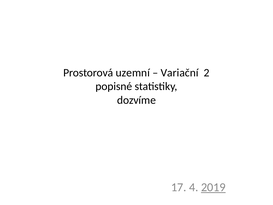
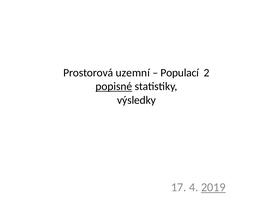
Variační: Variační -> Populací
popisné underline: none -> present
dozvíme: dozvíme -> výsledky
